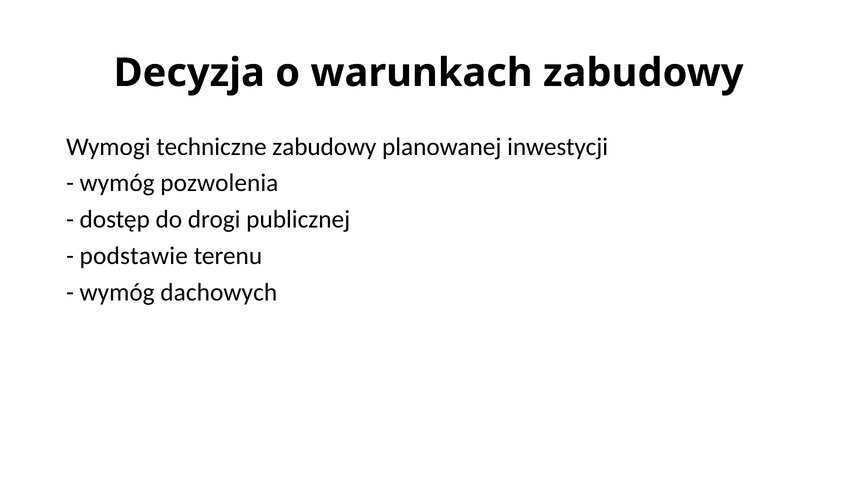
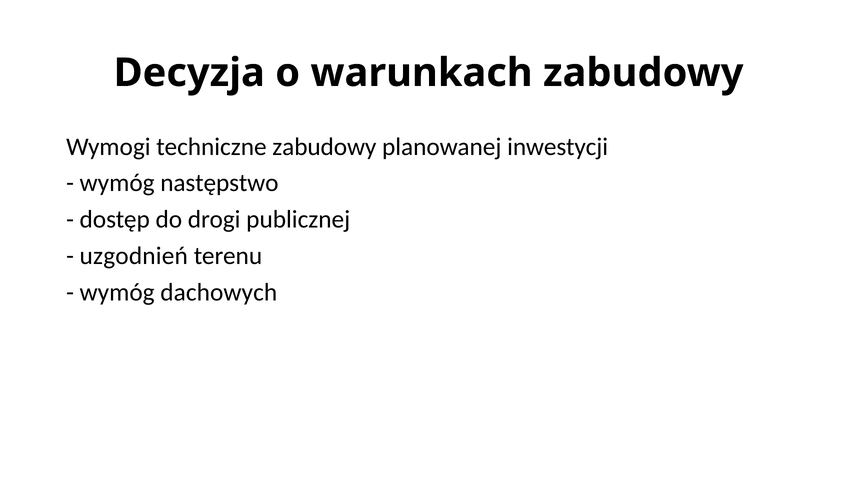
pozwolenia: pozwolenia -> następstwo
podstawie: podstawie -> uzgodnień
